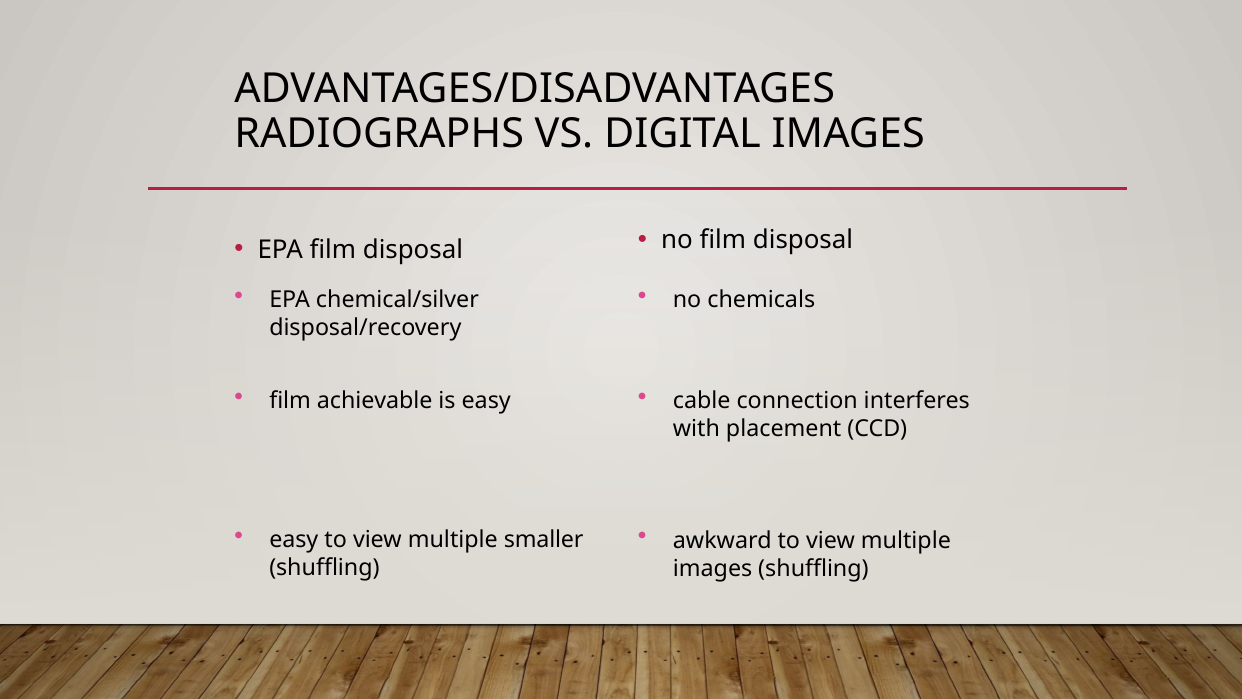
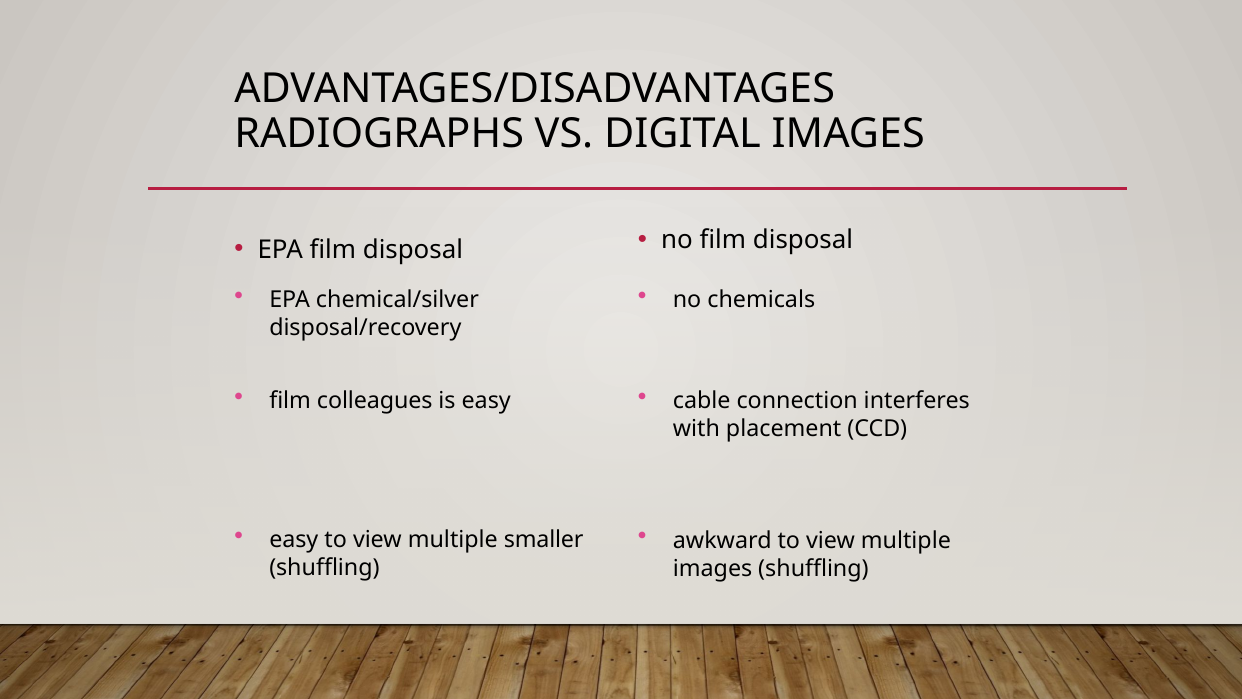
achievable: achievable -> colleagues
